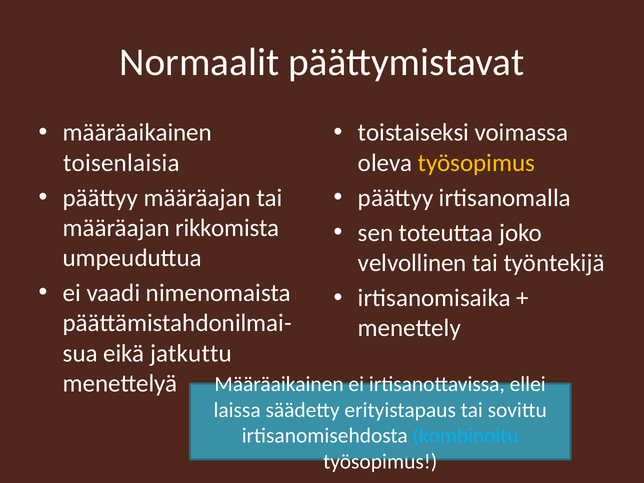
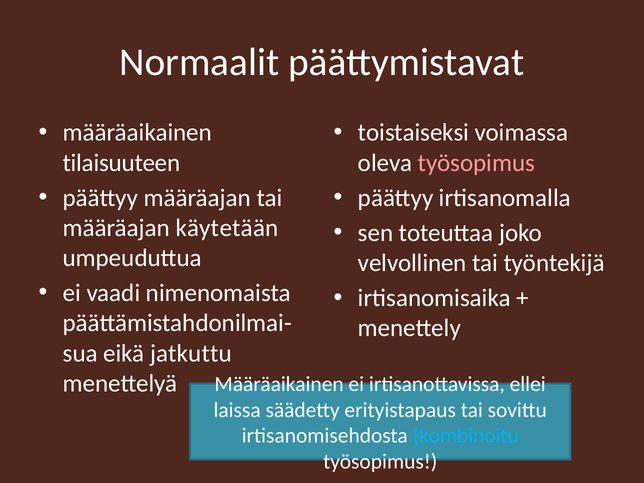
toisenlaisia: toisenlaisia -> tilaisuuteen
työsopimus at (476, 163) colour: yellow -> pink
rikkomista: rikkomista -> käytetään
